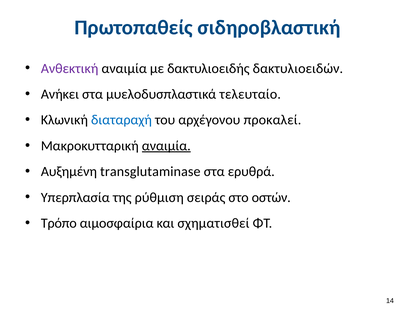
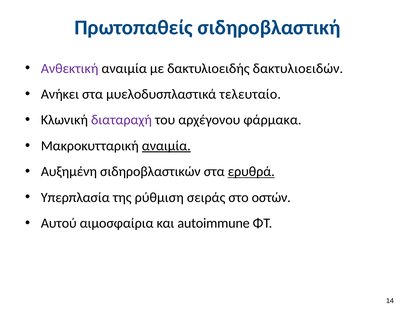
διαταραχή colour: blue -> purple
προκαλεί: προκαλεί -> φάρμακα
transglutaminase: transglutaminase -> σιδηροβλαστικών
ερυθρά underline: none -> present
Τρόπο: Τρόπο -> Αυτού
σχηματισθεί: σχηματισθεί -> autoimmune
